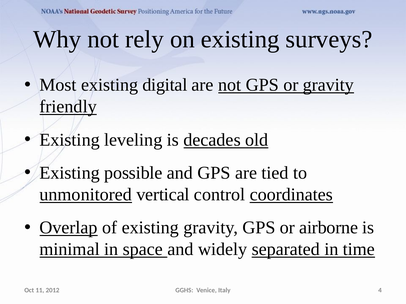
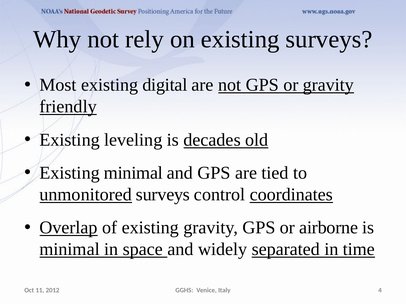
Existing possible: possible -> minimal
unmonitored vertical: vertical -> surveys
